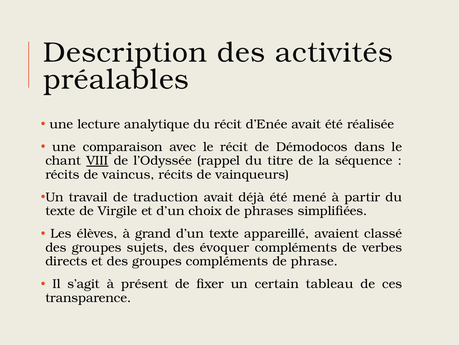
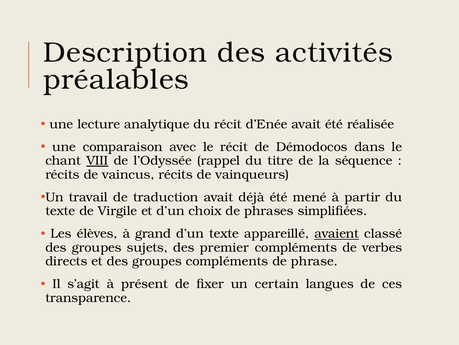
avaient underline: none -> present
évoquer: évoquer -> premier
tableau: tableau -> langues
